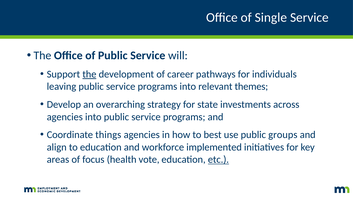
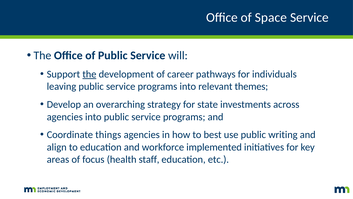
Single: Single -> Space
groups: groups -> writing
vote: vote -> staff
etc underline: present -> none
